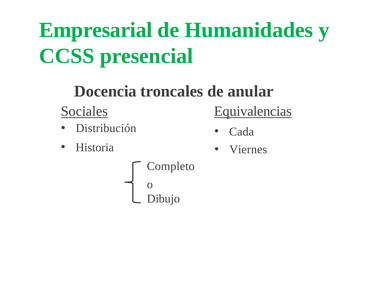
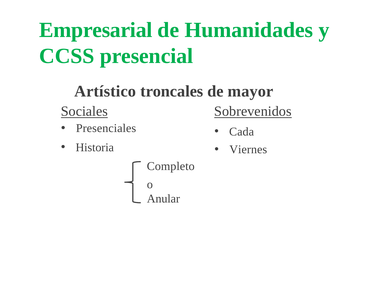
Docencia: Docencia -> Artístico
anular: anular -> mayor
Equivalencias: Equivalencias -> Sobrevenidos
Distribución: Distribución -> Presenciales
Dibujo: Dibujo -> Anular
